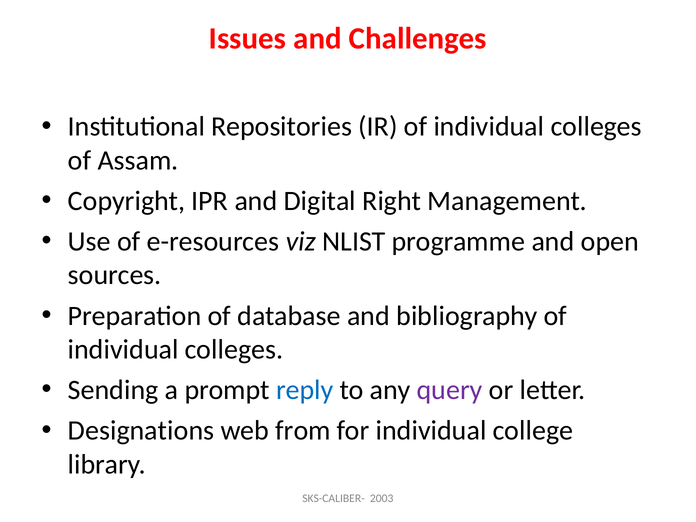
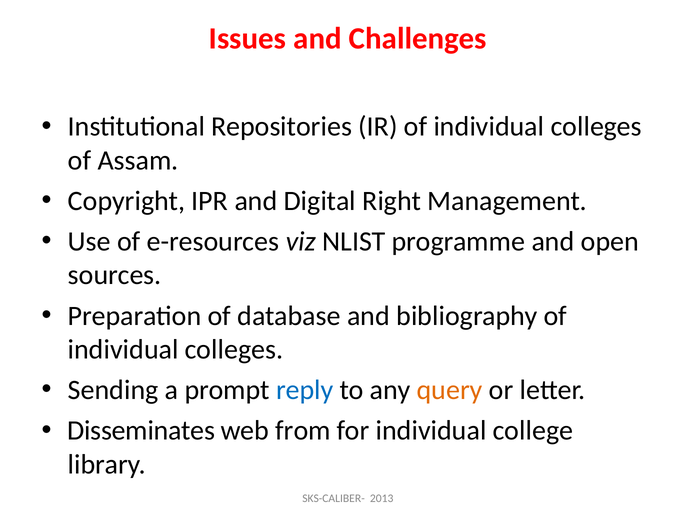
query colour: purple -> orange
Designations: Designations -> Disseminates
2003: 2003 -> 2013
